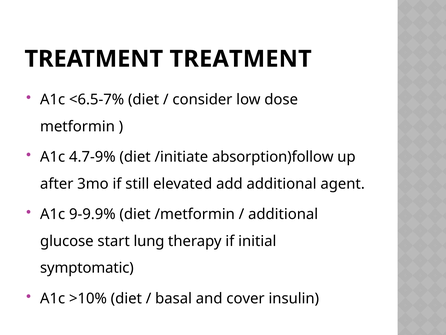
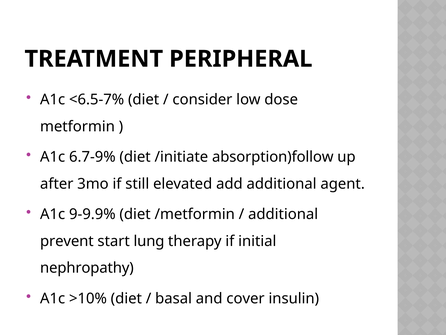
TREATMENT TREATMENT: TREATMENT -> PERIPHERAL
4.7-9%: 4.7-9% -> 6.7-9%
glucose: glucose -> prevent
symptomatic: symptomatic -> nephropathy
